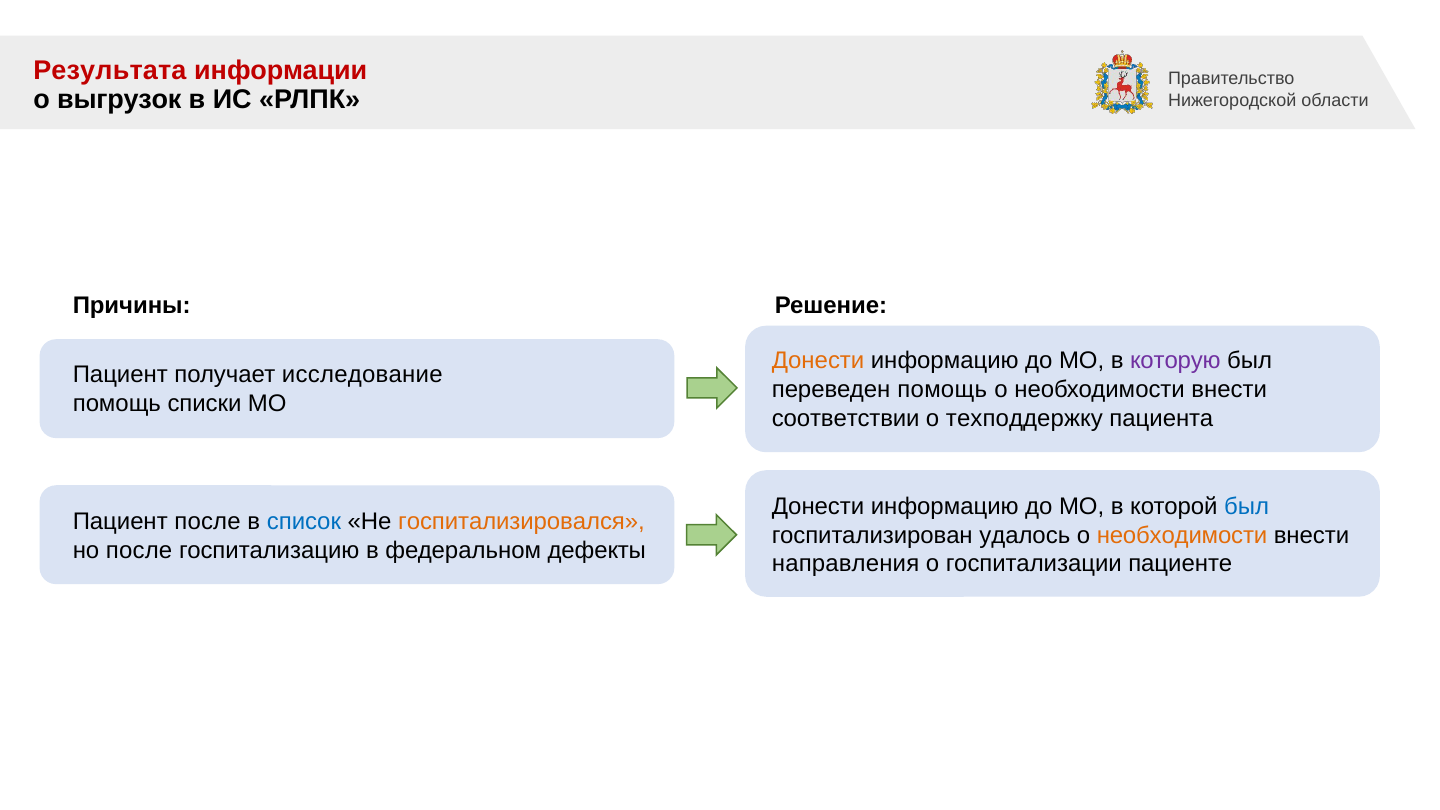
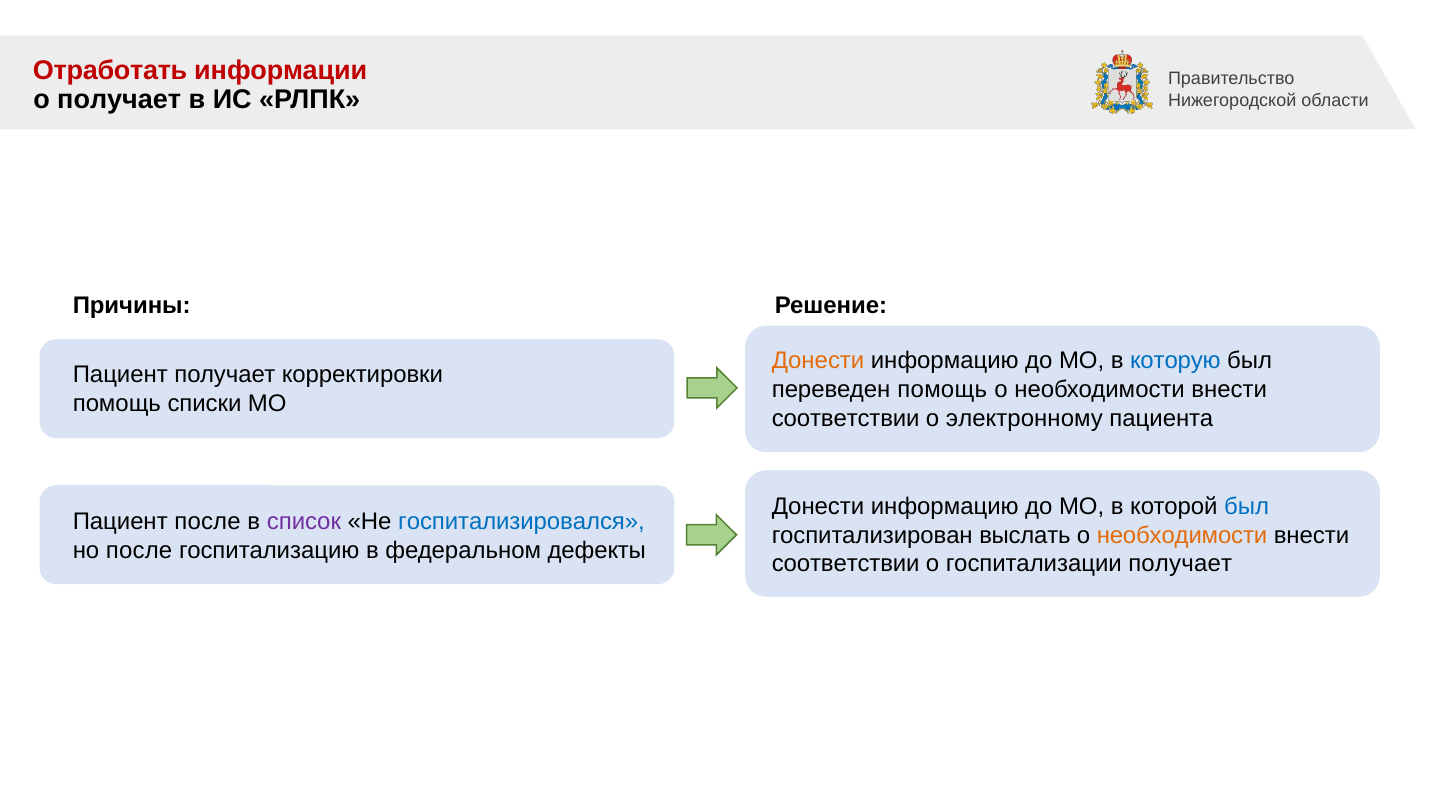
Результата: Результата -> Отработать
о выгрузок: выгрузок -> получает
которую colour: purple -> blue
исследование: исследование -> корректировки
техподдержку: техподдержку -> электронному
список colour: blue -> purple
госпитализировался colour: orange -> blue
удалось: удалось -> выслать
направления at (846, 564): направления -> соответствии
госпитализации пациенте: пациенте -> получает
